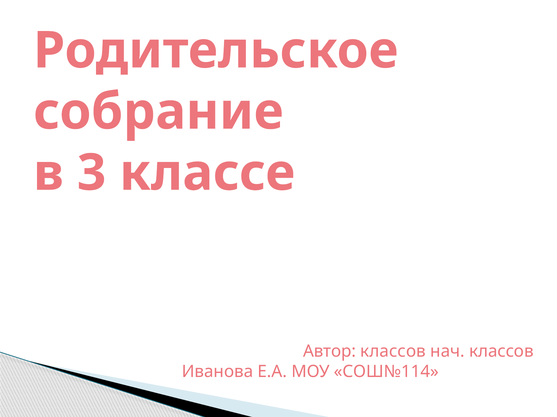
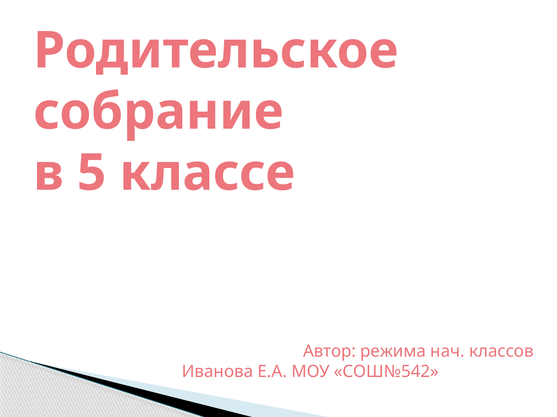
3: 3 -> 5
Автор классов: классов -> режима
СОШ№114: СОШ№114 -> СОШ№542
